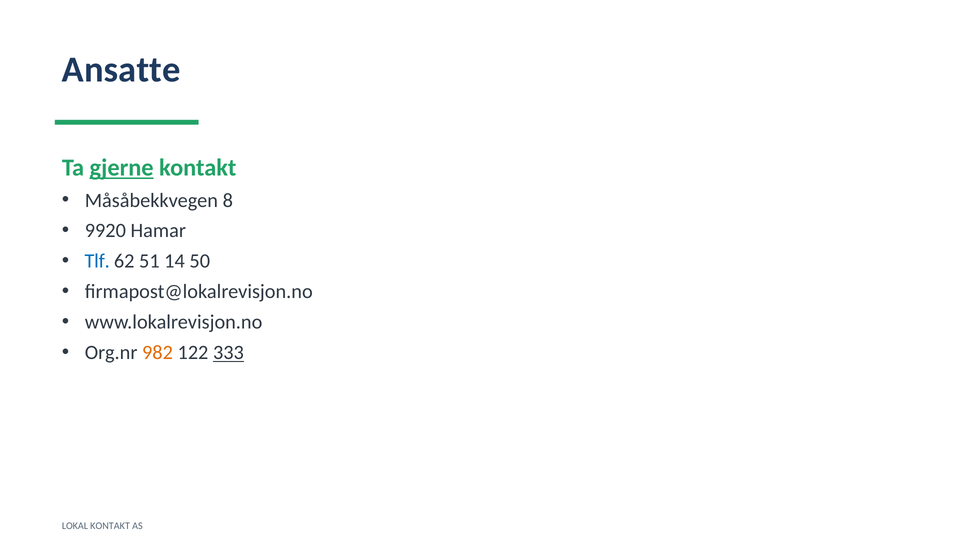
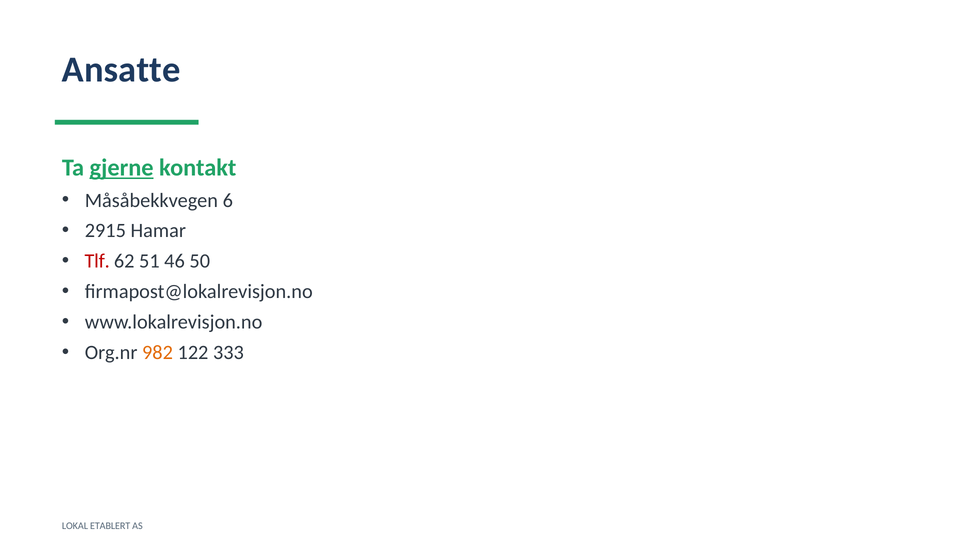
8: 8 -> 6
9920: 9920 -> 2915
Tlf colour: blue -> red
14: 14 -> 46
333 underline: present -> none
LOKAL KONTAKT: KONTAKT -> ETABLERT
